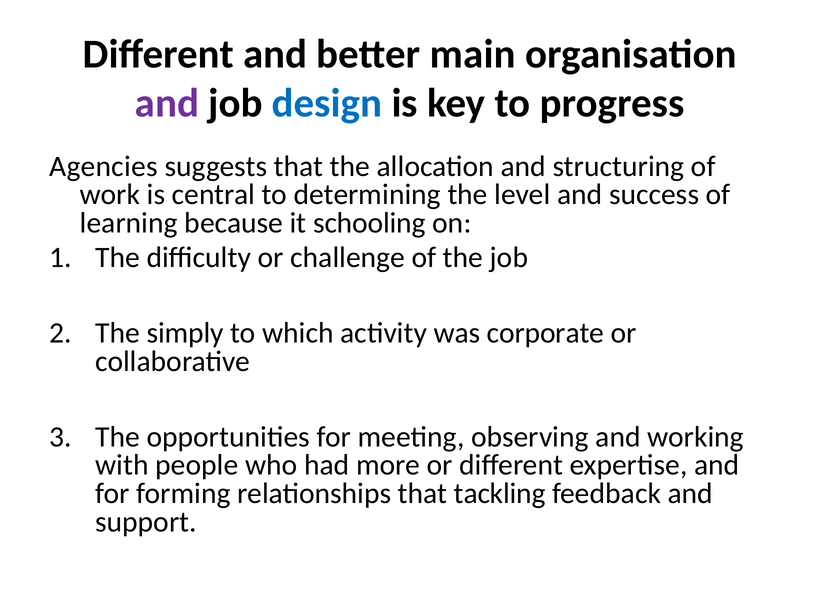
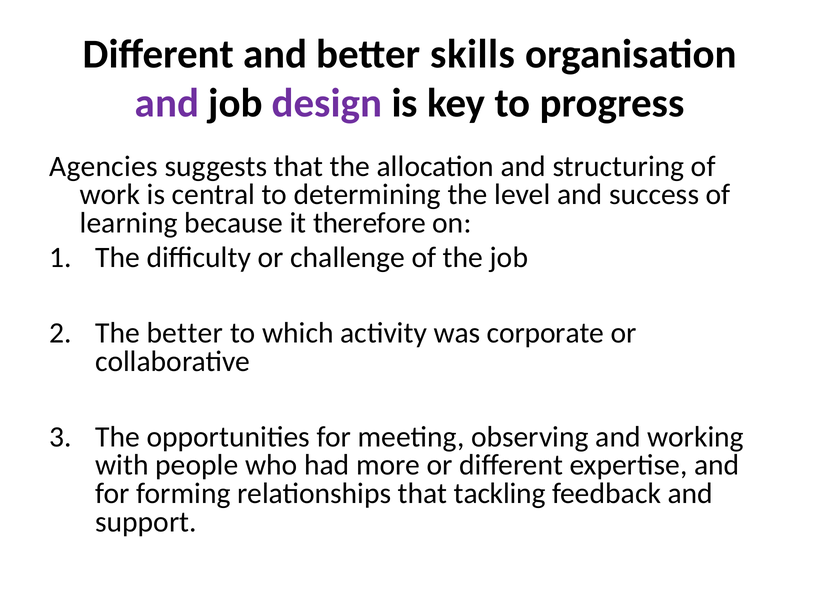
main: main -> skills
design colour: blue -> purple
schooling: schooling -> therefore
The simply: simply -> better
